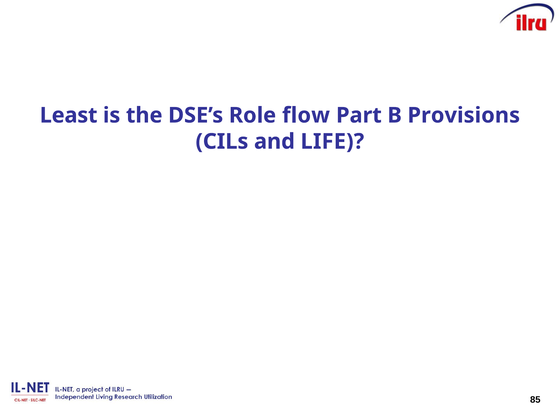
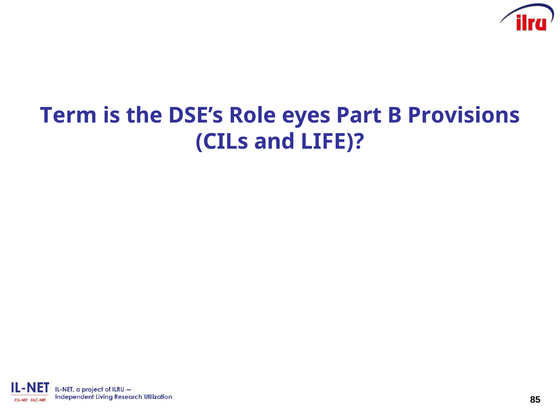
Least: Least -> Term
flow: flow -> eyes
